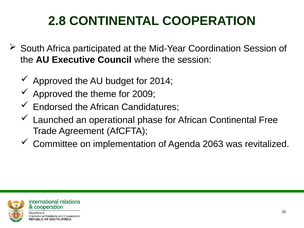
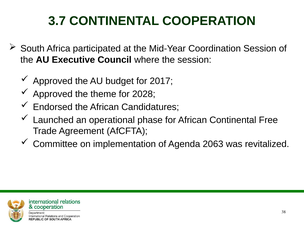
2.8: 2.8 -> 3.7
2014: 2014 -> 2017
2009: 2009 -> 2028
